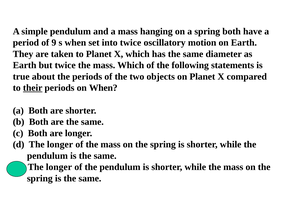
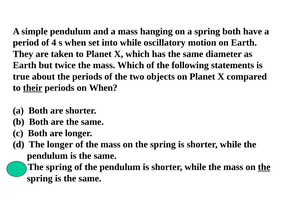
9: 9 -> 4
into twice: twice -> while
longer at (59, 167): longer -> spring
the at (264, 167) underline: none -> present
